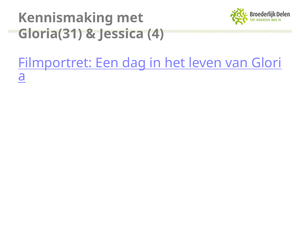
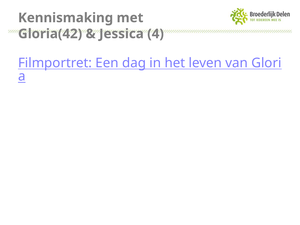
Gloria(31: Gloria(31 -> Gloria(42
